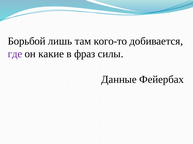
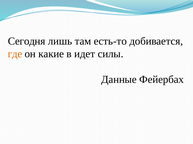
Борьбой: Борьбой -> Сегодня
кого-то: кого-то -> есть-то
где colour: purple -> orange
фраз: фраз -> идет
